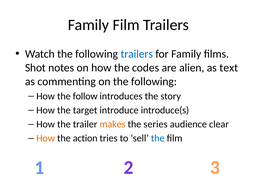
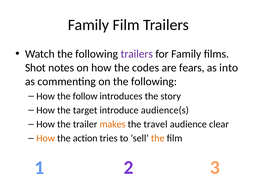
trailers at (137, 54) colour: blue -> purple
alien: alien -> fears
text: text -> into
introduce(s: introduce(s -> audience(s
series: series -> travel
the at (158, 138) colour: blue -> orange
